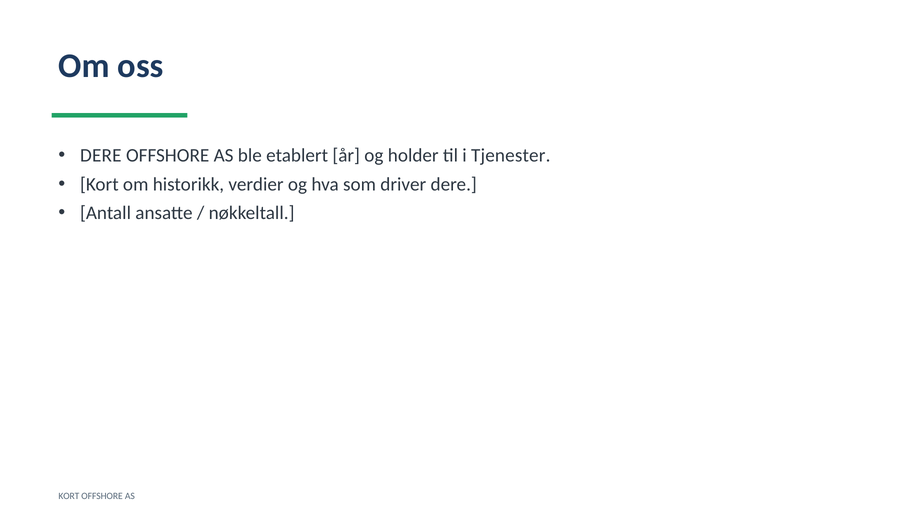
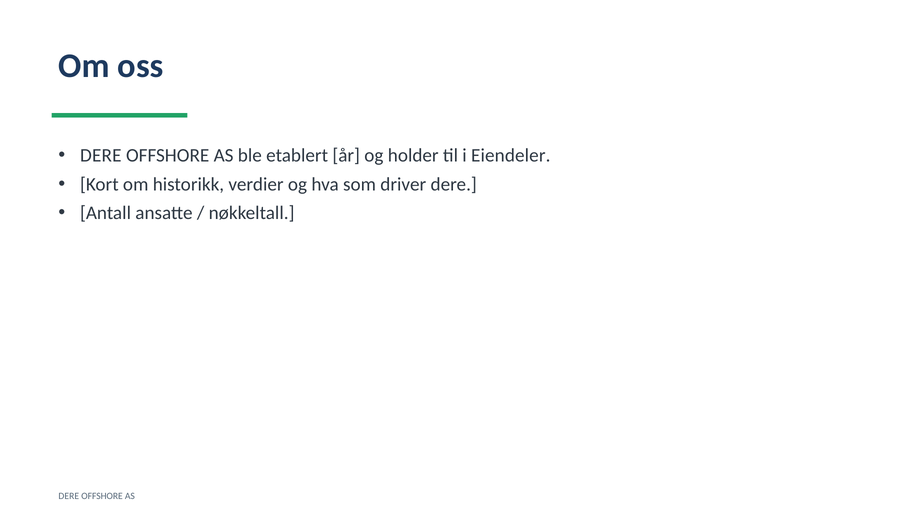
Tjenester: Tjenester -> Eiendeler
KORT at (69, 496): KORT -> DERE
